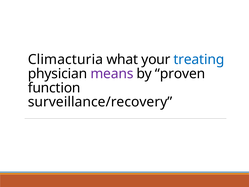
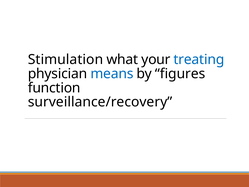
Climacturia: Climacturia -> Stimulation
means colour: purple -> blue
proven: proven -> figures
